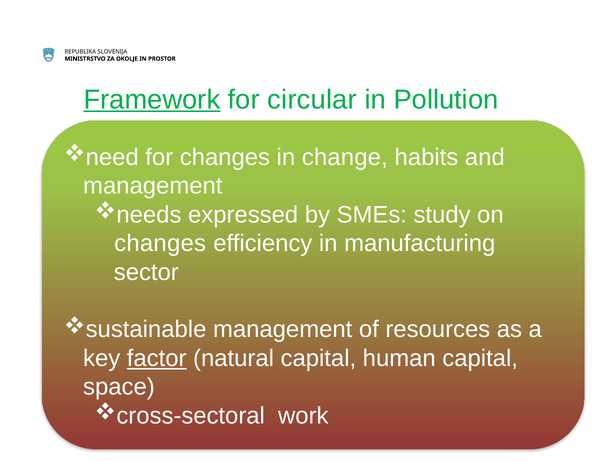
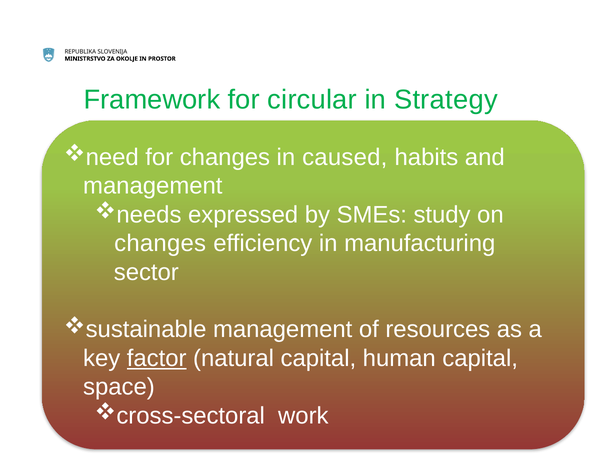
Framework underline: present -> none
Pollution: Pollution -> Strategy
change: change -> caused
